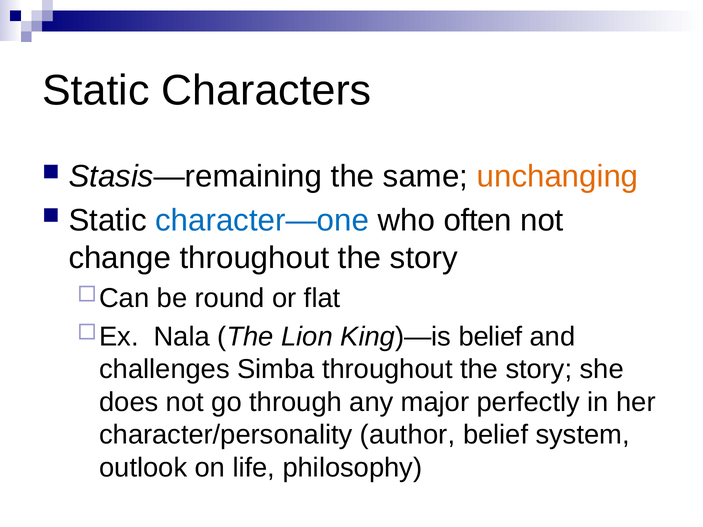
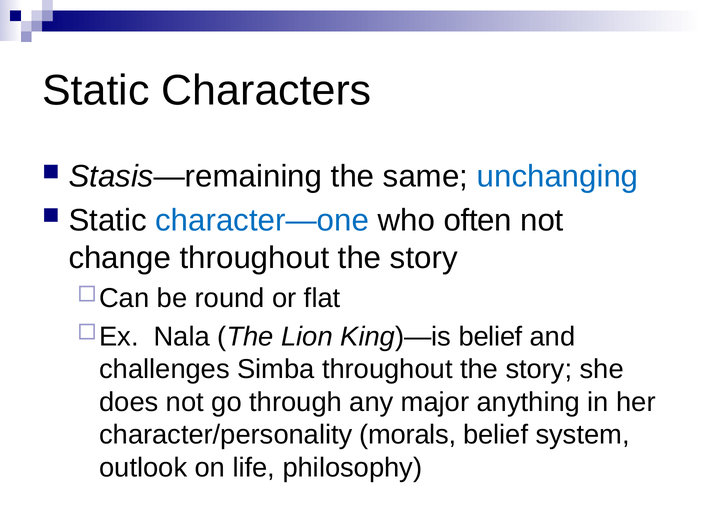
unchanging colour: orange -> blue
perfectly: perfectly -> anything
author: author -> morals
